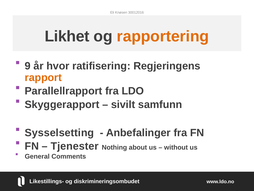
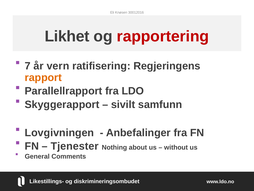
rapportering colour: orange -> red
9: 9 -> 7
hvor: hvor -> vern
Sysselsetting: Sysselsetting -> Lovgivningen
